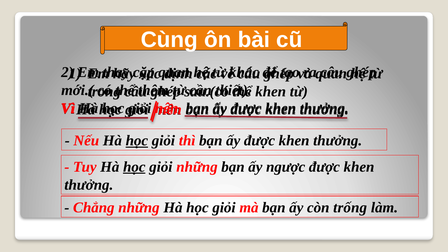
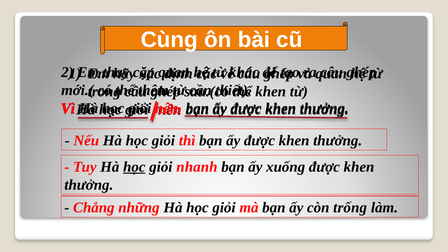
học at (137, 141) underline: present -> none
giỏi những: những -> nhanh
ngược: ngược -> xuống
